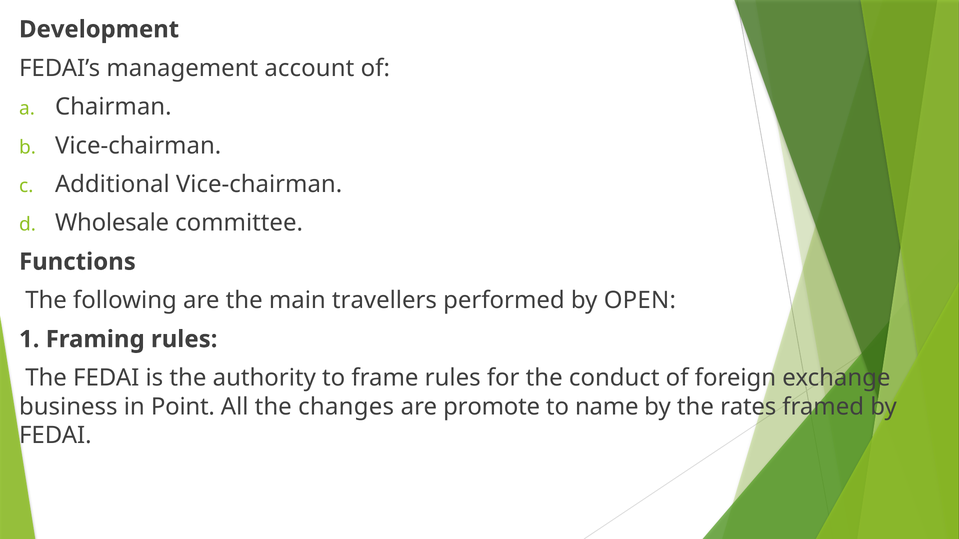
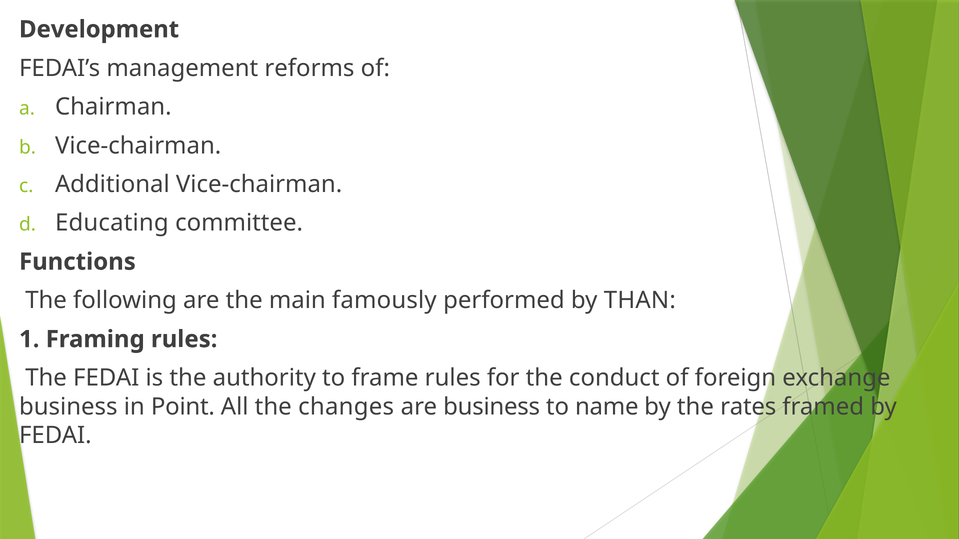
account: account -> reforms
Wholesale: Wholesale -> Educating
travellers: travellers -> famously
OPEN: OPEN -> THAN
are promote: promote -> business
